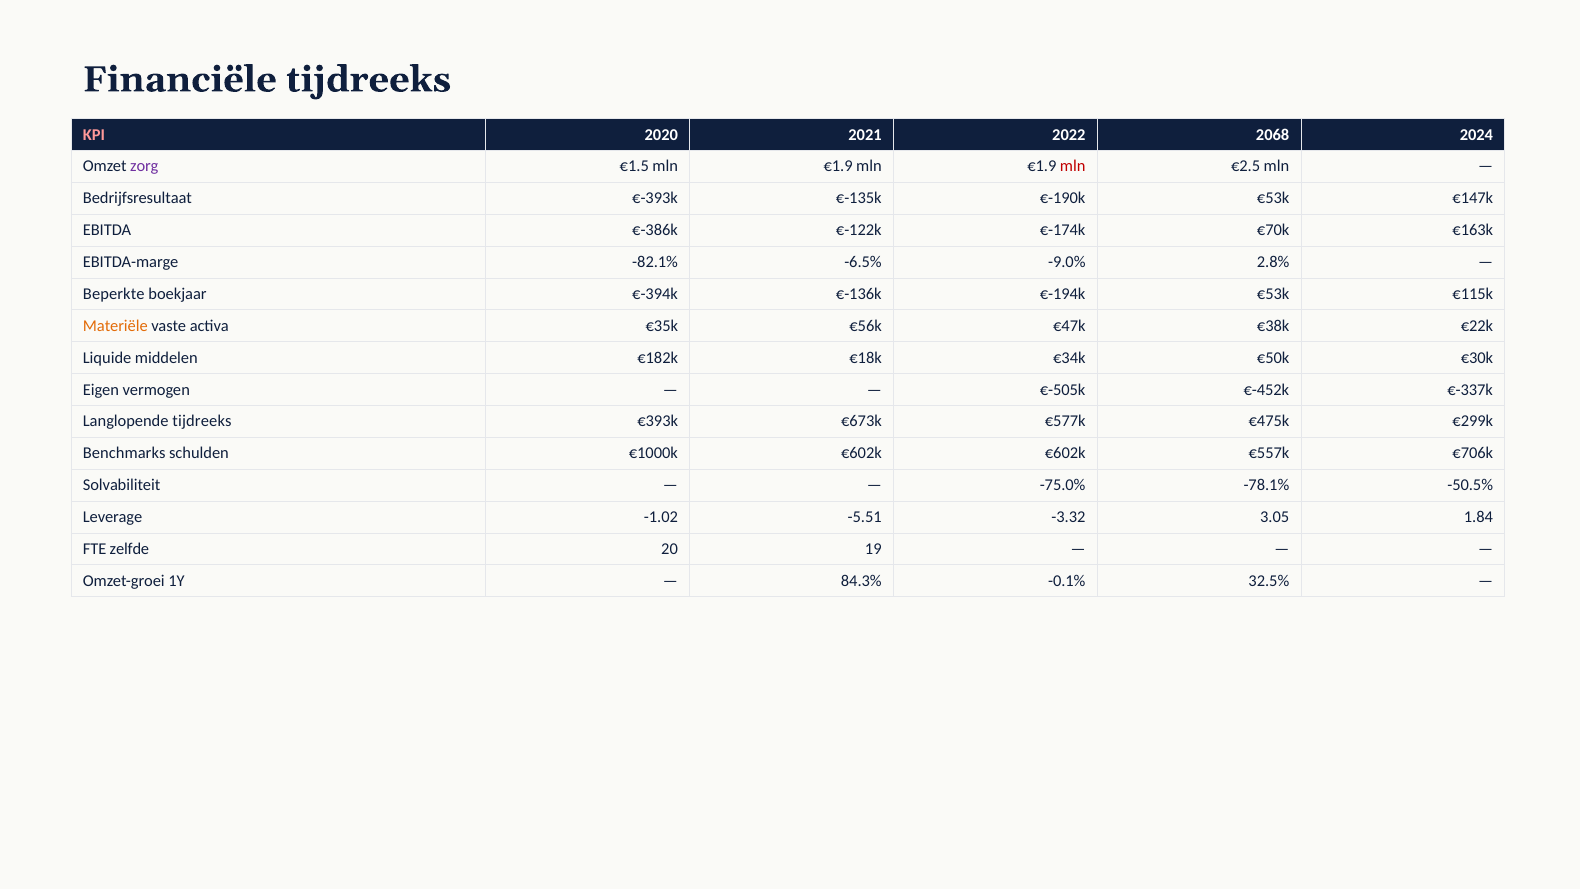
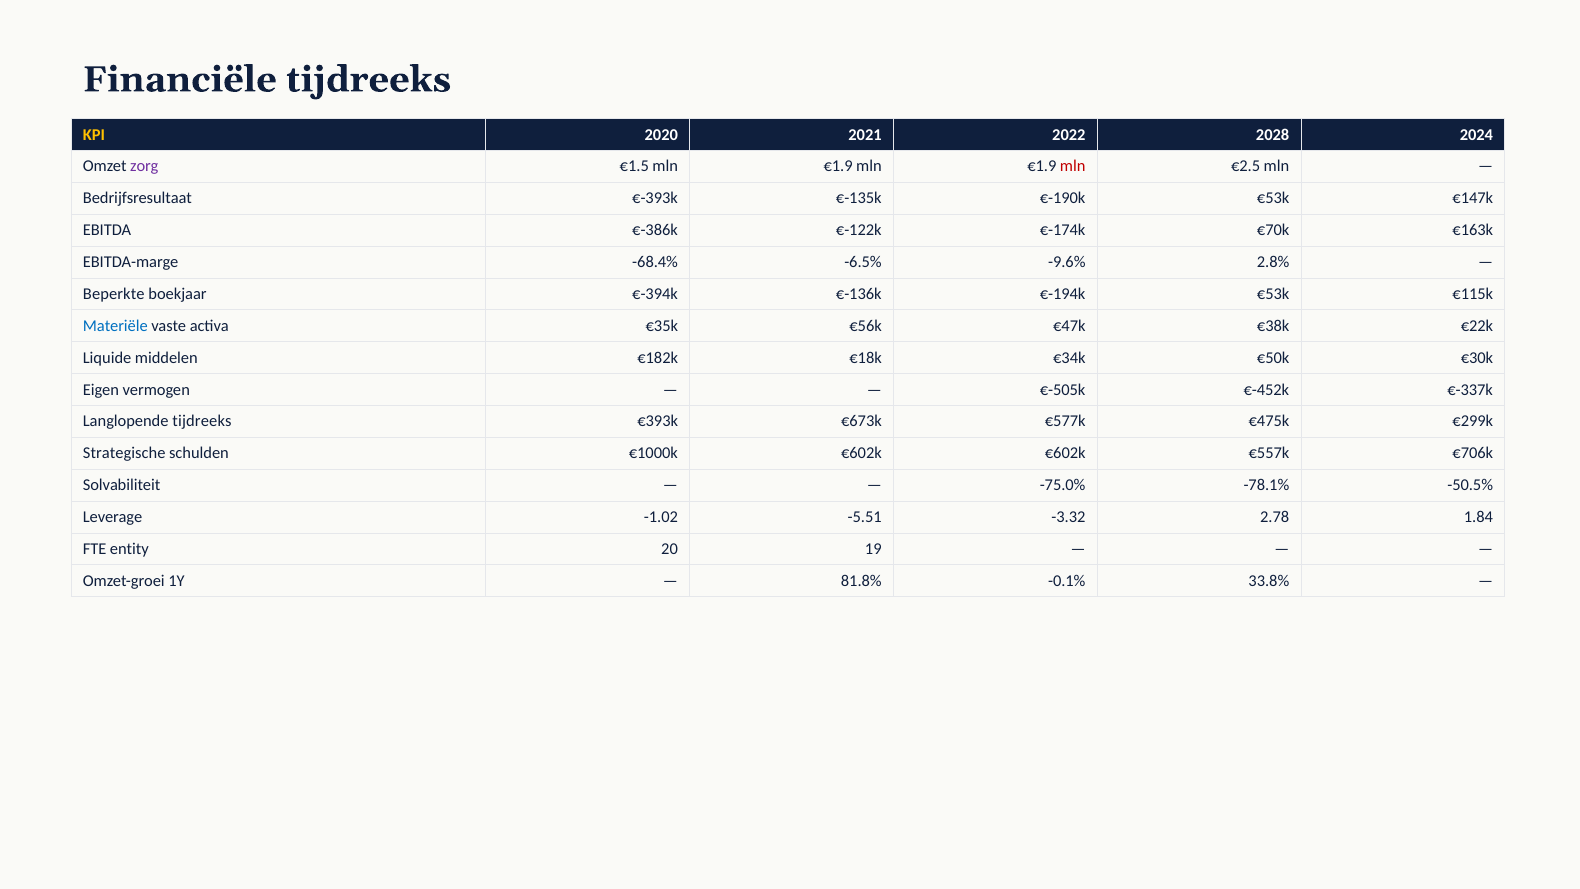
KPI colour: pink -> yellow
2068: 2068 -> 2028
-82.1%: -82.1% -> -68.4%
-9.0%: -9.0% -> -9.6%
Materiële colour: orange -> blue
Benchmarks: Benchmarks -> Strategische
3.05: 3.05 -> 2.78
zelfde: zelfde -> entity
84.3%: 84.3% -> 81.8%
32.5%: 32.5% -> 33.8%
